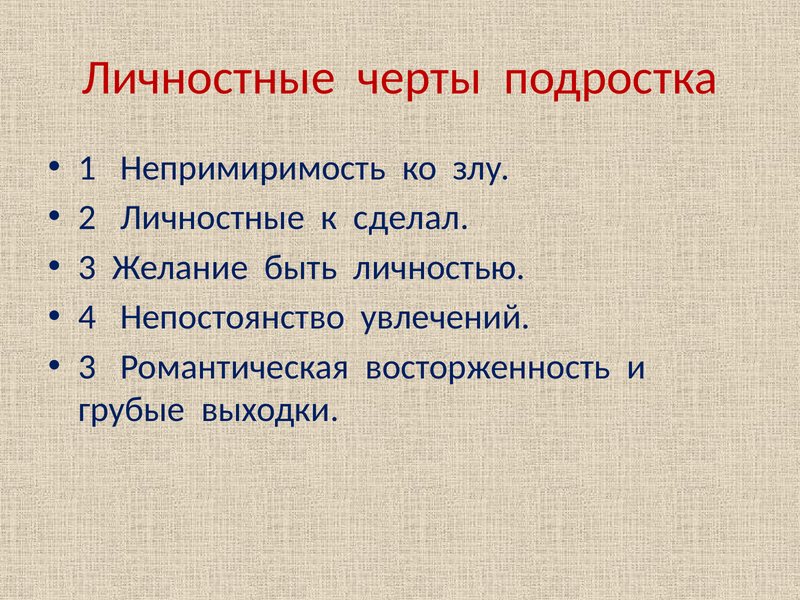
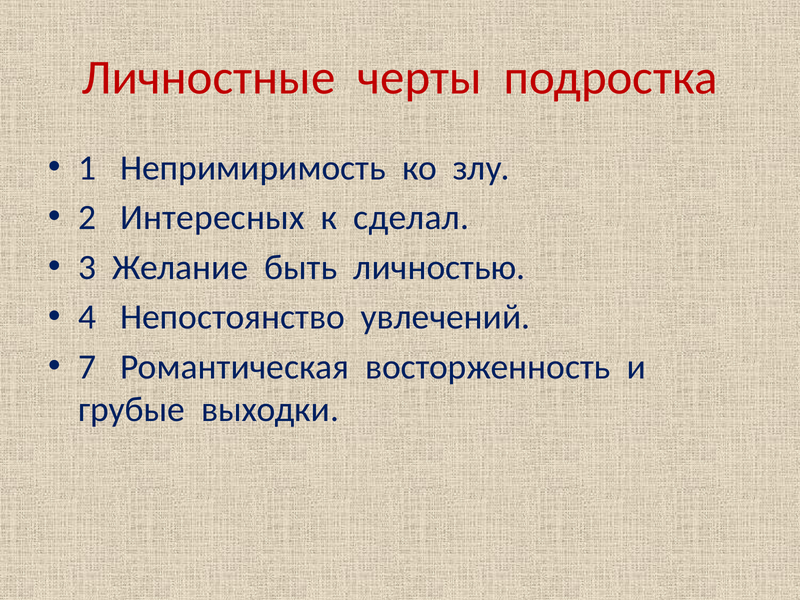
2 Личностные: Личностные -> Интересных
3 at (87, 367): 3 -> 7
